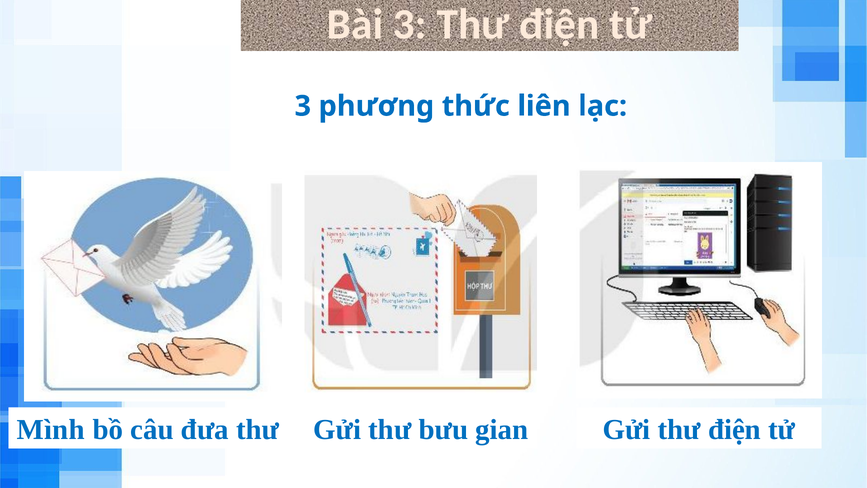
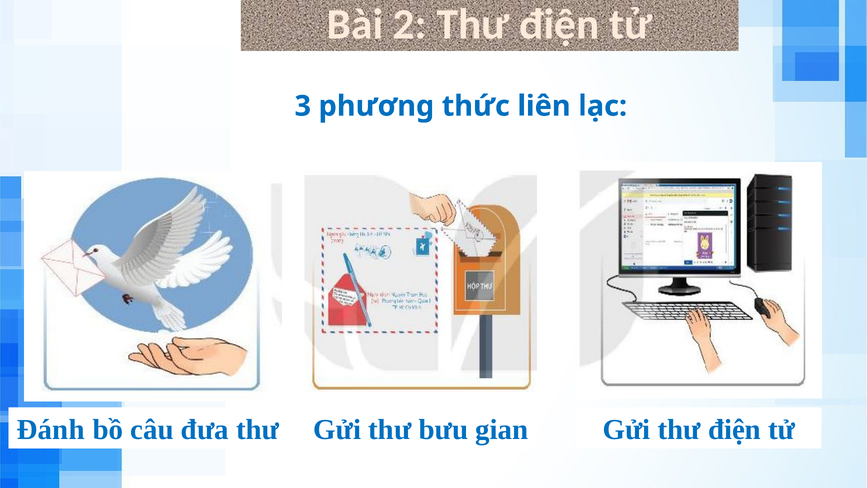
Bài 3: 3 -> 2
Mình: Mình -> Đánh
